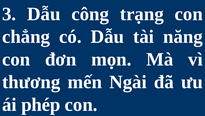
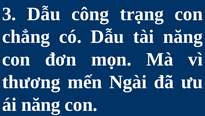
ái phép: phép -> năng
